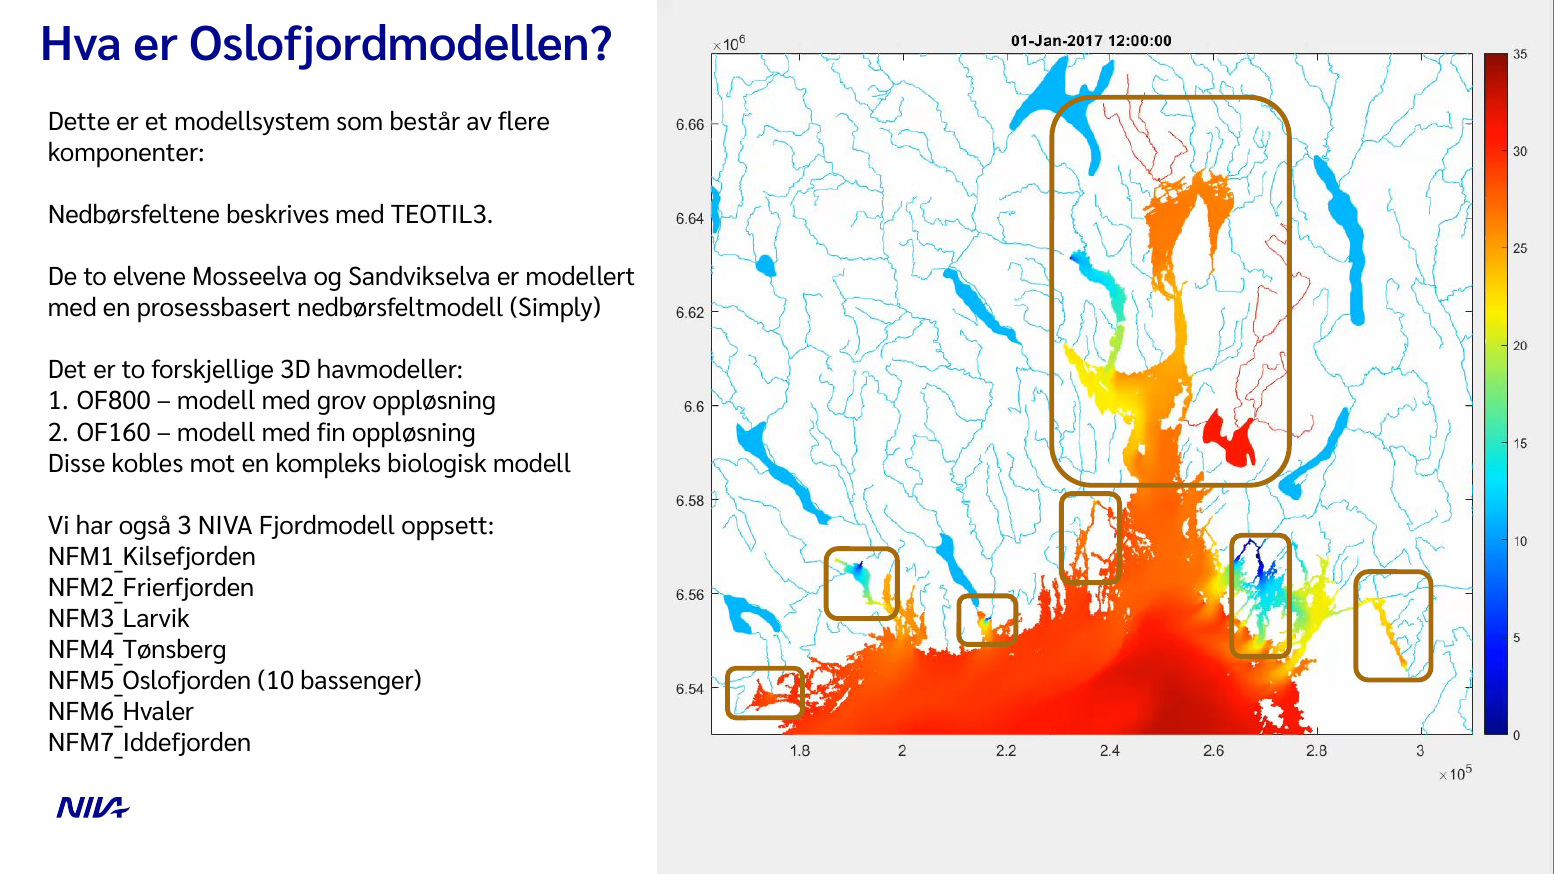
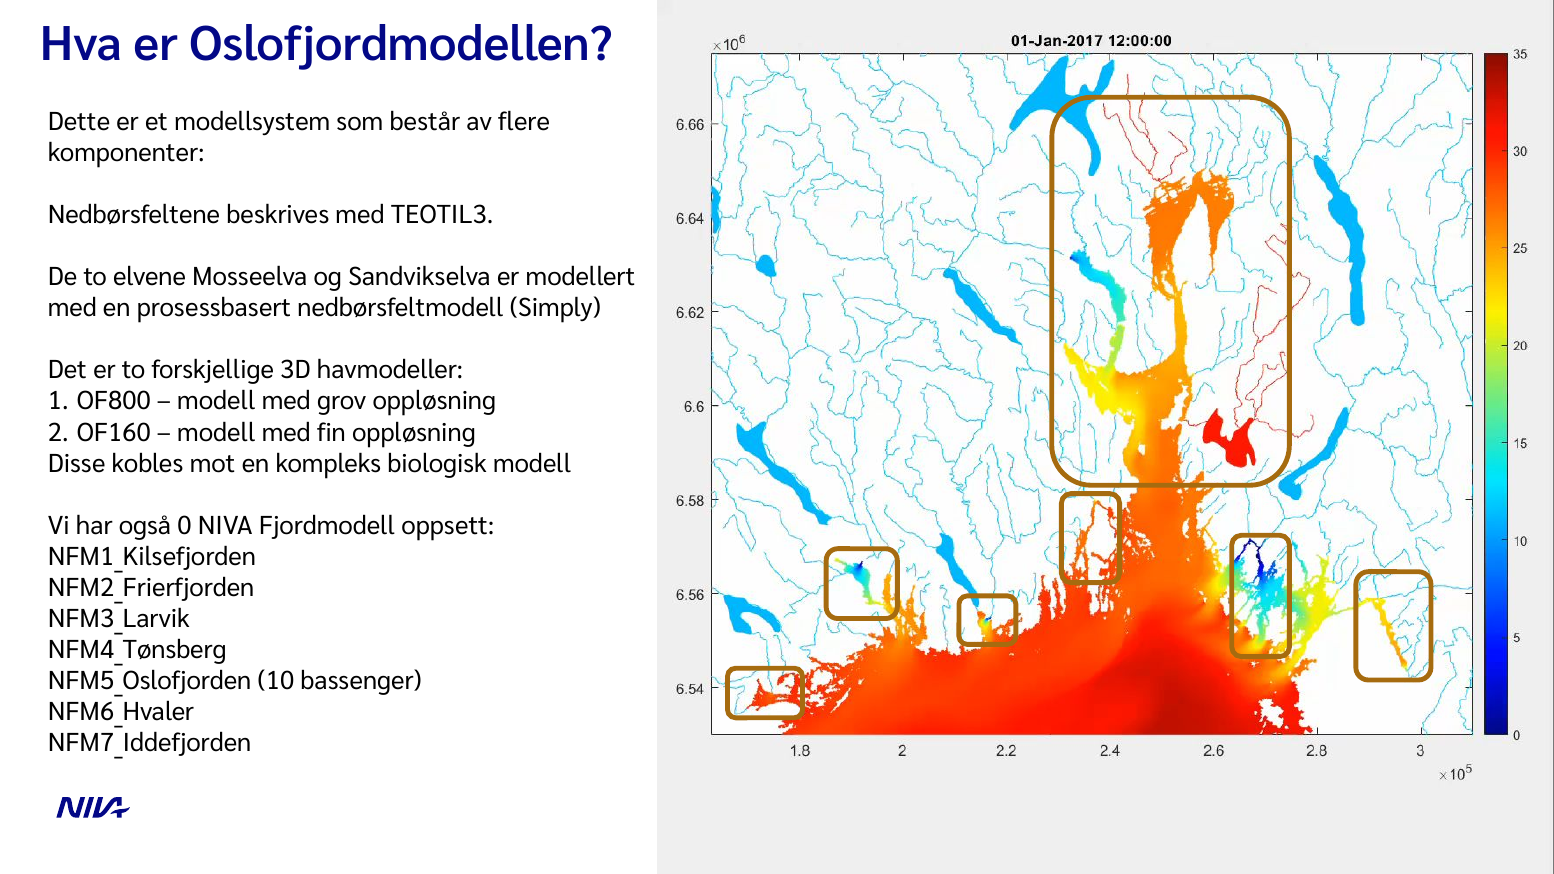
3: 3 -> 0
